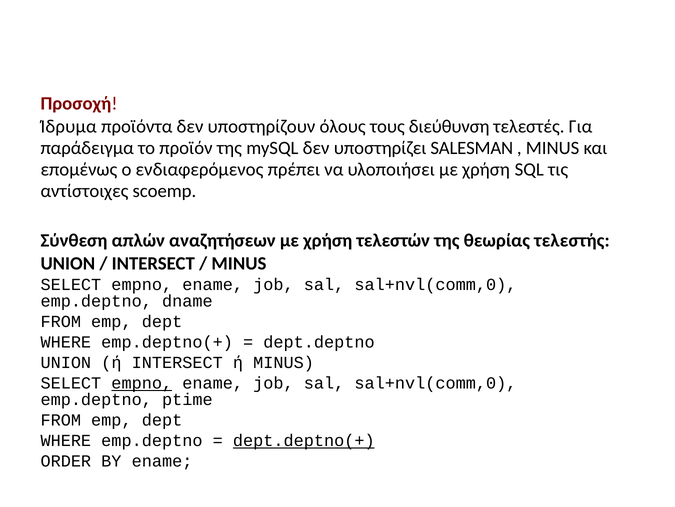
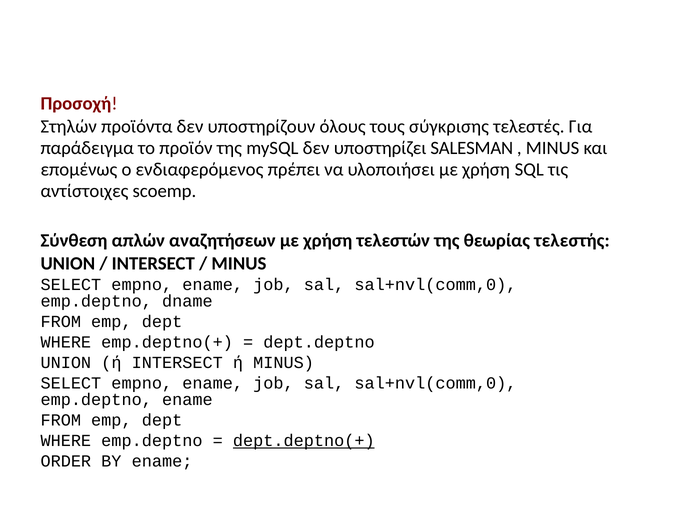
Ίδρυμα: Ίδρυμα -> Στηλών
διεύθυνση: διεύθυνση -> σύγκρισης
empno at (142, 383) underline: present -> none
emp.deptno ptime: ptime -> ename
